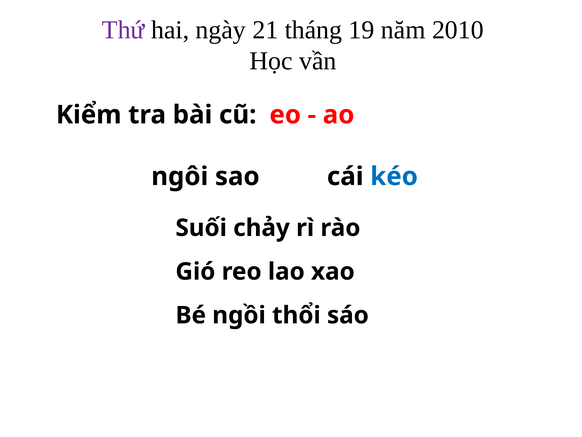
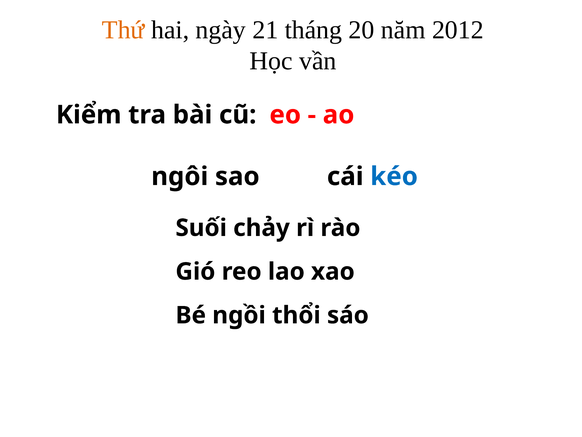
Thứ colour: purple -> orange
19: 19 -> 20
2010: 2010 -> 2012
